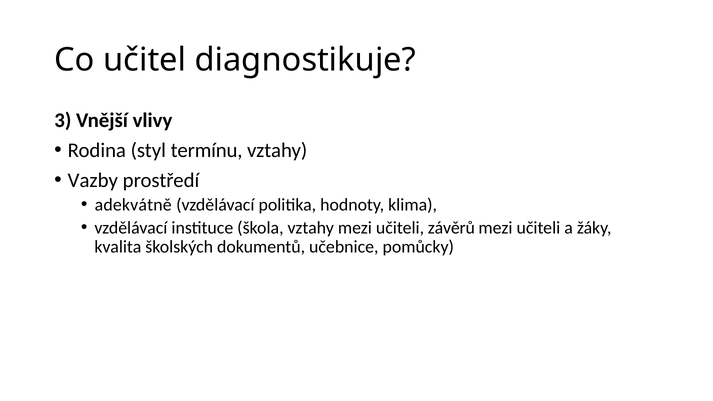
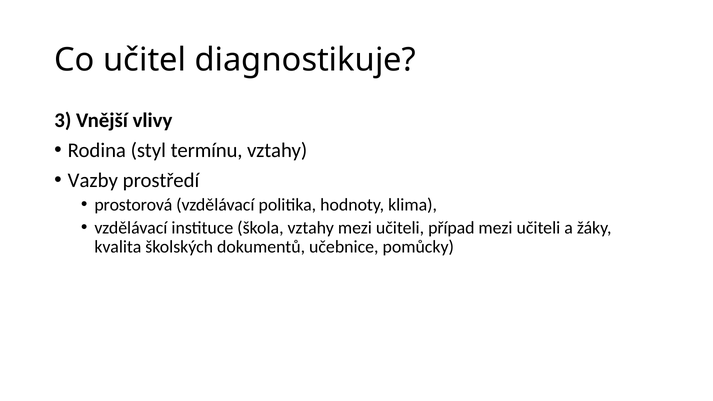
adekvátně: adekvátně -> prostorová
závěrů: závěrů -> případ
